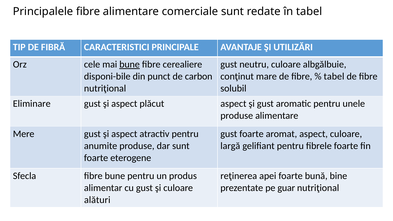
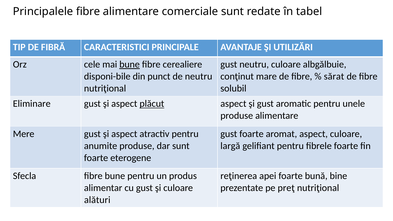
de carbon: carbon -> neutru
tabel at (334, 76): tabel -> sărat
plăcut underline: none -> present
guar: guar -> preţ
